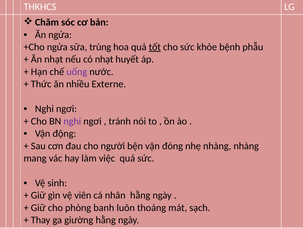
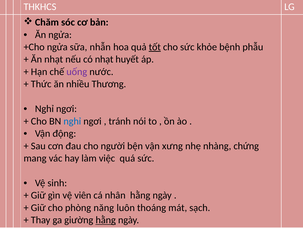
trùng: trùng -> nhẫn
Externe: Externe -> Thương
nghỉ at (72, 121) colour: purple -> blue
đóng: đóng -> xưng
nhàng nhàng: nhàng -> chứng
banh: banh -> năng
hằng at (106, 219) underline: none -> present
